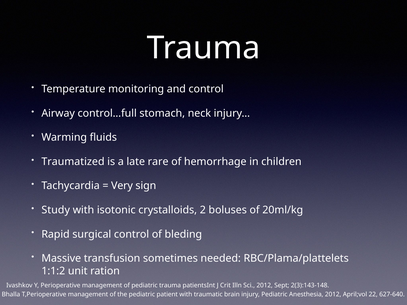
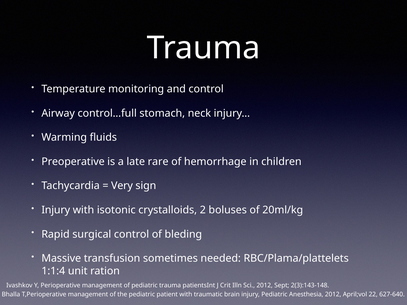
Traumatized: Traumatized -> Preoperative
Study at (56, 210): Study -> Injury
1:1:2: 1:1:2 -> 1:1:4
